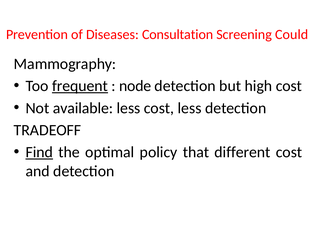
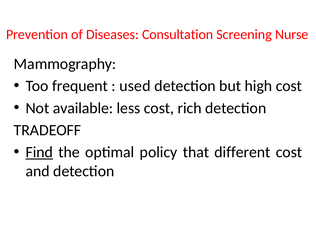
Could: Could -> Nurse
frequent underline: present -> none
node: node -> used
cost less: less -> rich
